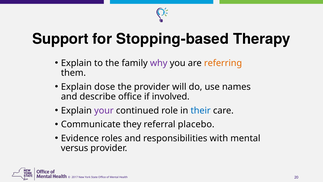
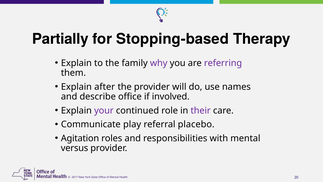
Support: Support -> Partially
referring colour: orange -> purple
dose: dose -> after
their colour: blue -> purple
they: they -> play
Evidence: Evidence -> Agitation
